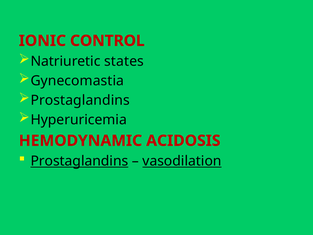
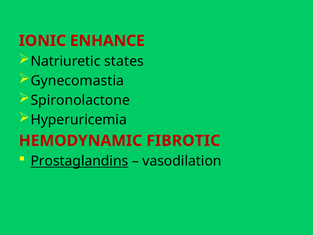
CONTROL: CONTROL -> ENHANCE
Prostaglandins at (80, 100): Prostaglandins -> Spironolactone
ACIDOSIS: ACIDOSIS -> FIBROTIC
vasodilation underline: present -> none
